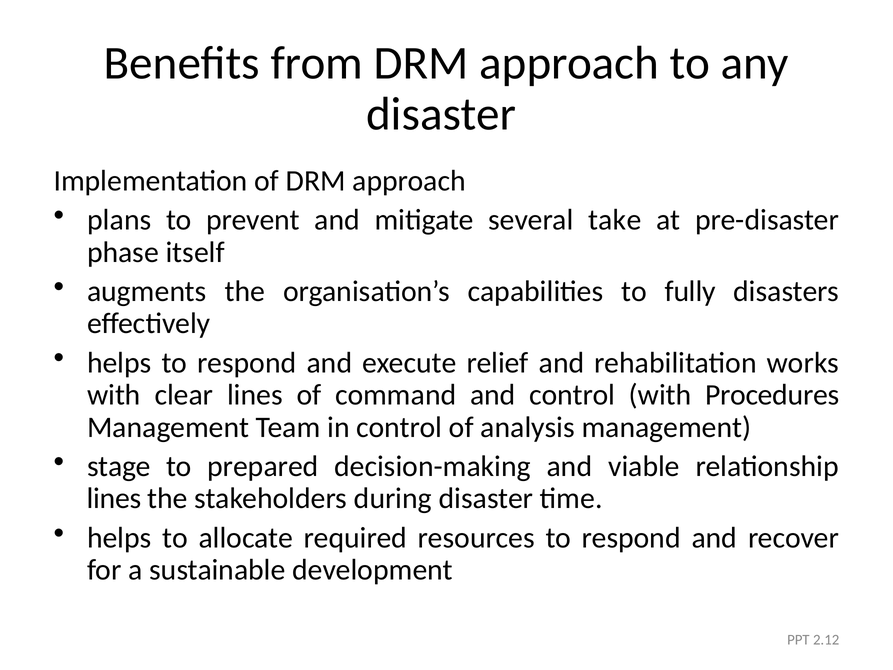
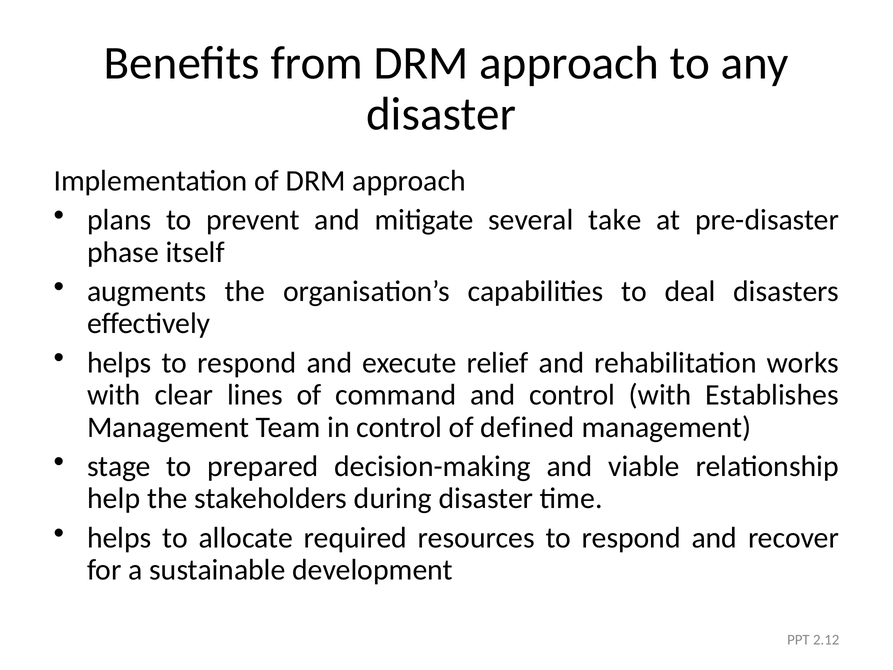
fully: fully -> deal
Procedures: Procedures -> Establishes
analysis: analysis -> defined
lines at (114, 498): lines -> help
